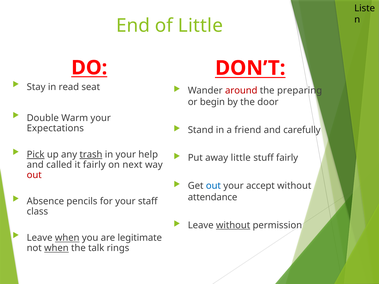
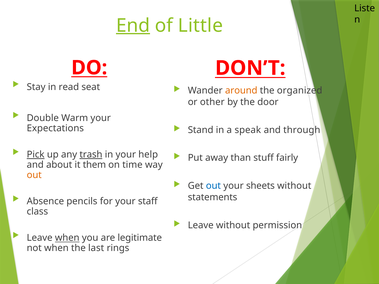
End underline: none -> present
around colour: red -> orange
preparing: preparing -> organized
begin: begin -> other
friend: friend -> speak
carefully: carefully -> through
away little: little -> than
called: called -> about
it fairly: fairly -> them
next: next -> time
out at (34, 175) colour: red -> orange
accept: accept -> sheets
attendance: attendance -> statements
without at (233, 225) underline: present -> none
when at (56, 248) underline: present -> none
talk: talk -> last
